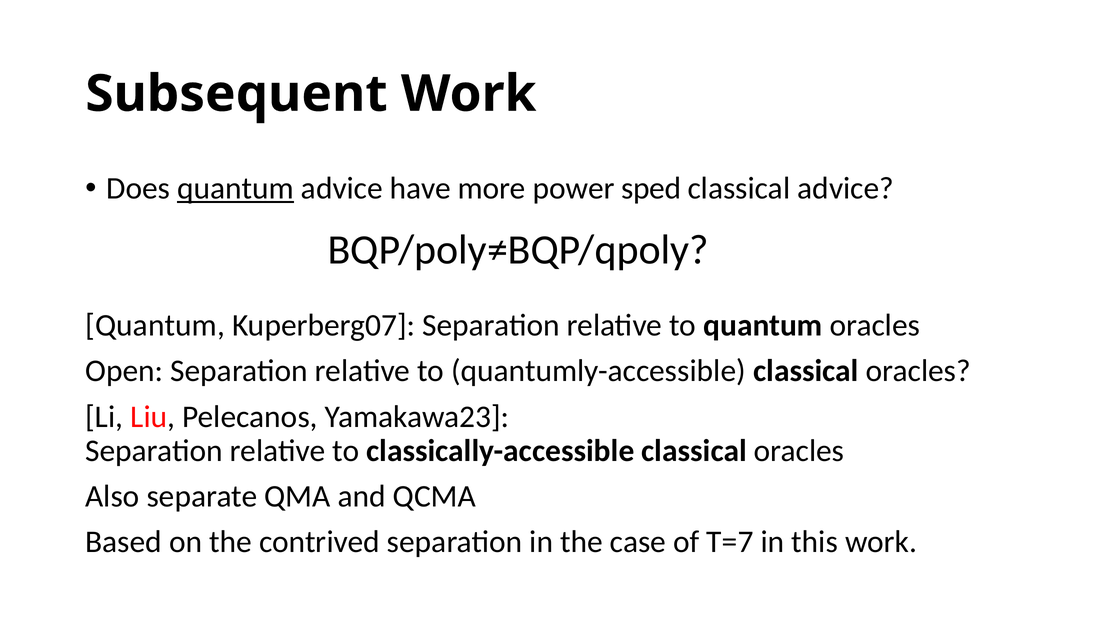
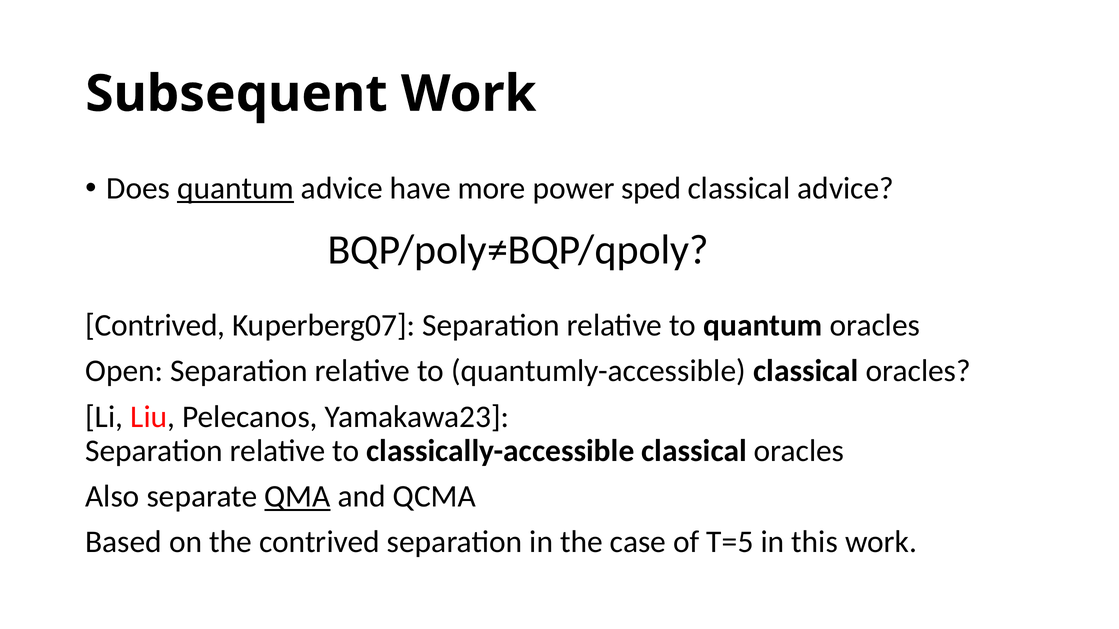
Quantum at (155, 326): Quantum -> Contrived
QMA underline: none -> present
T=7: T=7 -> T=5
